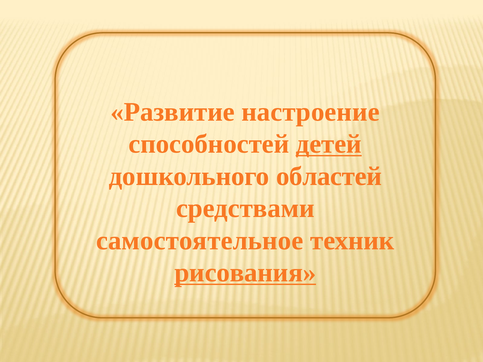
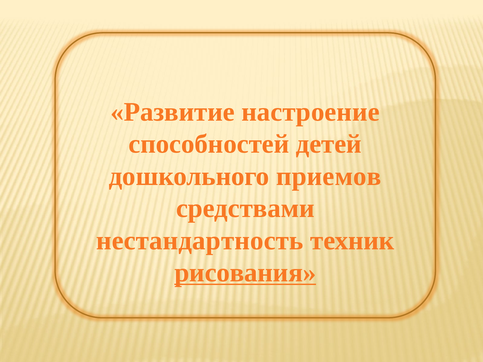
детей underline: present -> none
областей: областей -> приемов
самостоятельное: самостоятельное -> нестандартность
